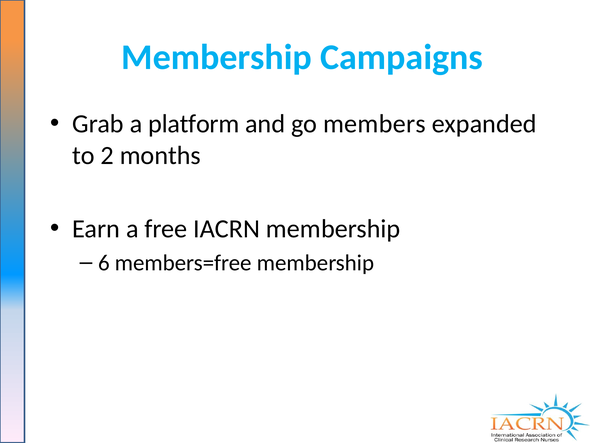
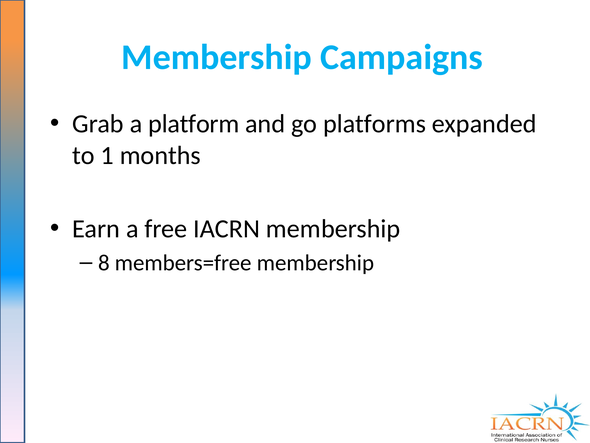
members: members -> platforms
2: 2 -> 1
6: 6 -> 8
